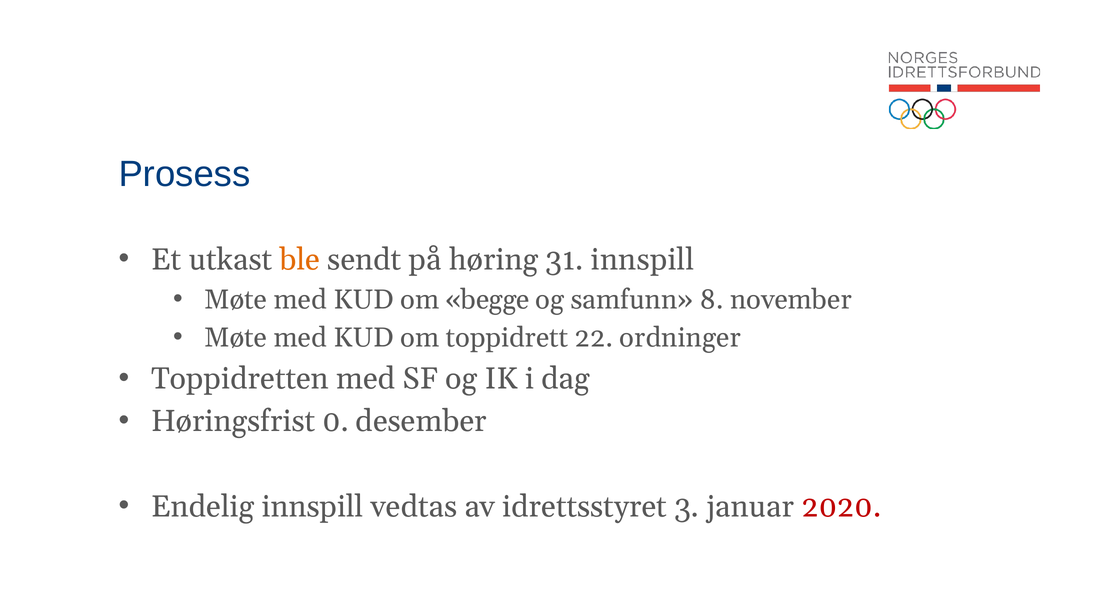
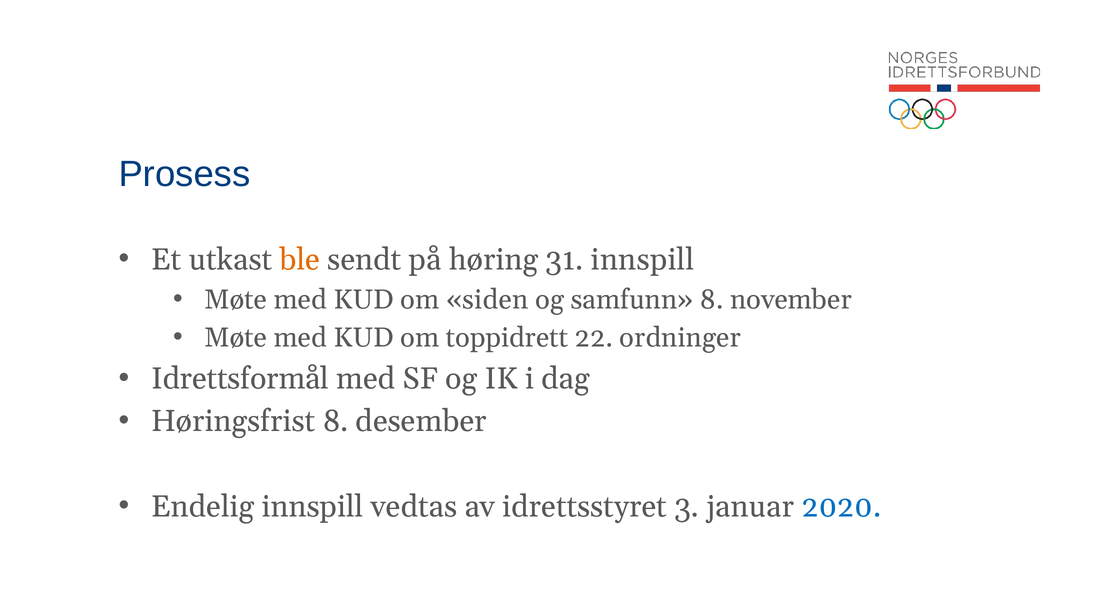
begge: begge -> siden
Toppidretten: Toppidretten -> Idrettsformål
Høringsfrist 0: 0 -> 8
2020 colour: red -> blue
